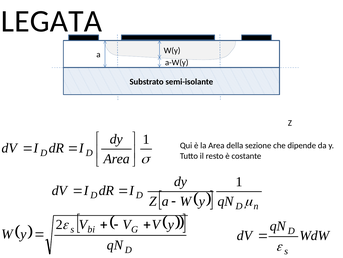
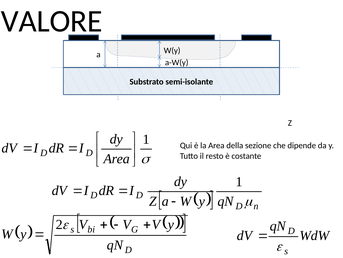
LEGATA: LEGATA -> VALORE
